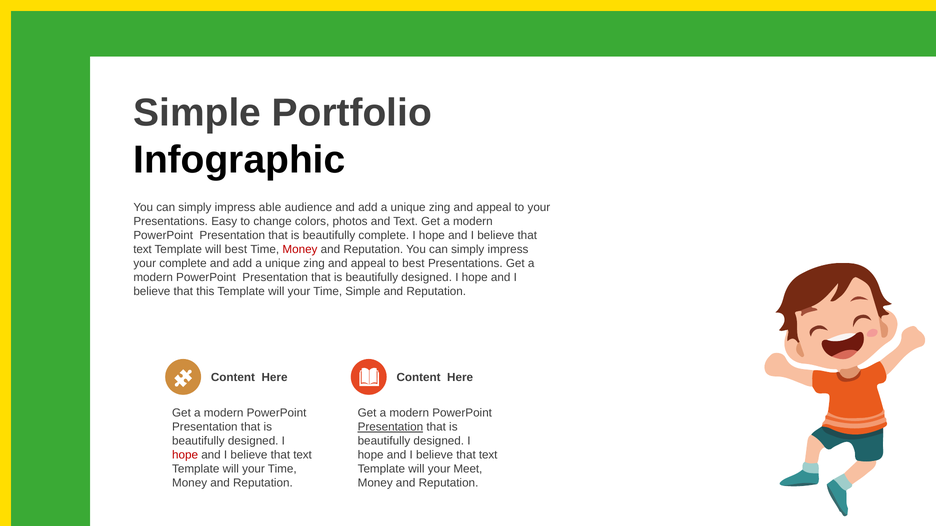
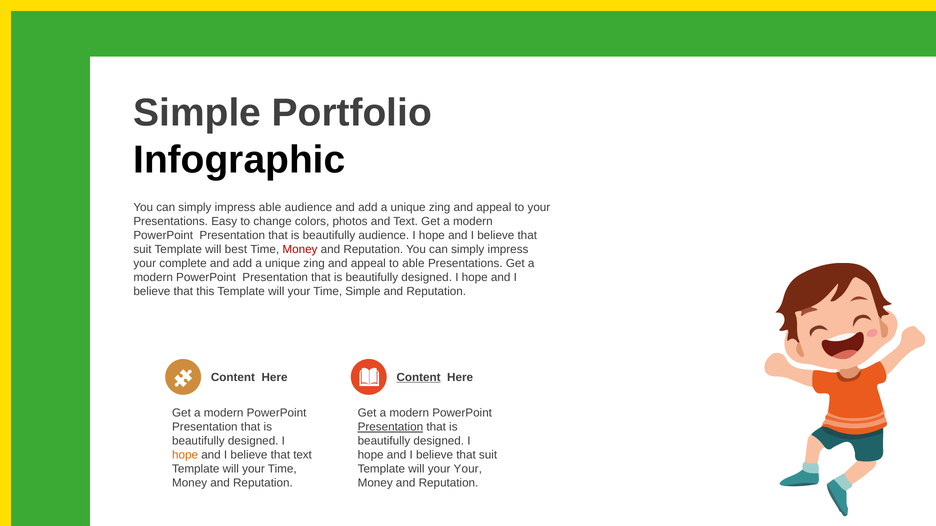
beautifully complete: complete -> audience
text at (142, 250): text -> suit
to best: best -> able
Content at (419, 378) underline: none -> present
hope at (185, 456) colour: red -> orange
text at (488, 456): text -> suit
your Meet: Meet -> Your
